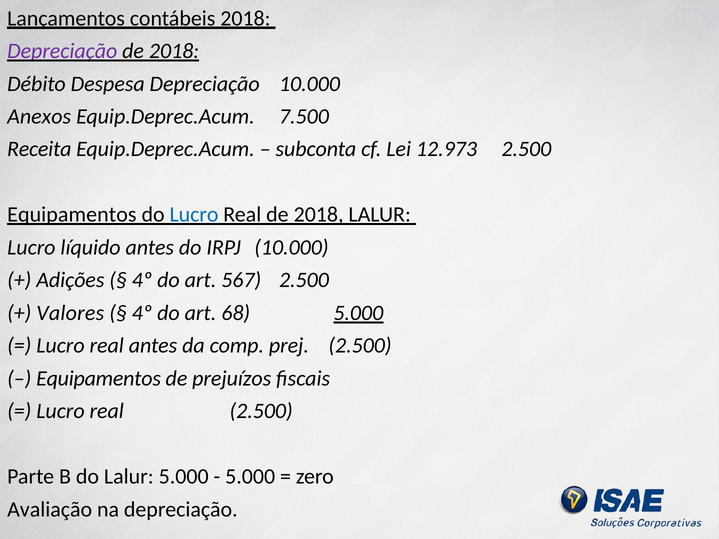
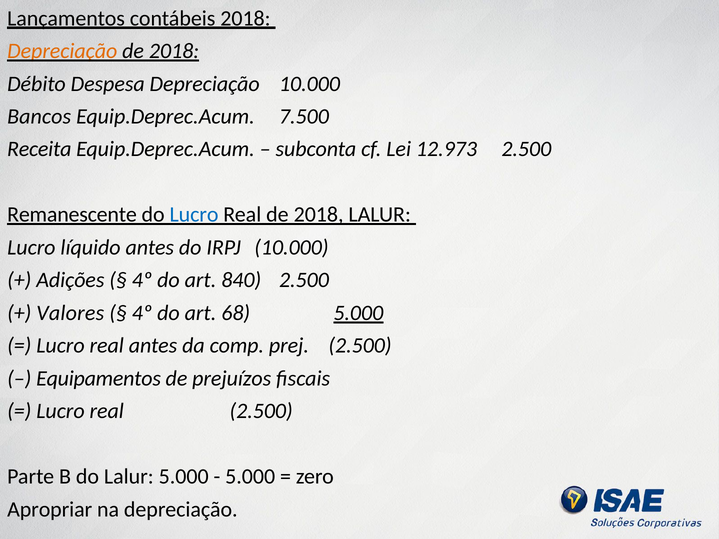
Depreciação at (62, 51) colour: purple -> orange
Anexos: Anexos -> Bancos
Equipamentos at (72, 215): Equipamentos -> Remanescente
567: 567 -> 840
Avaliação: Avaliação -> Apropriar
